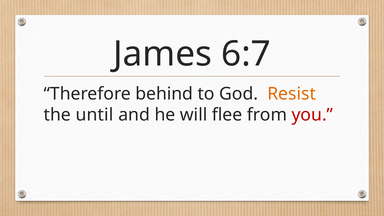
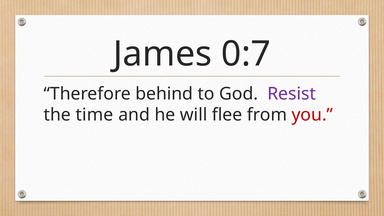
6:7: 6:7 -> 0:7
Resist colour: orange -> purple
until: until -> time
